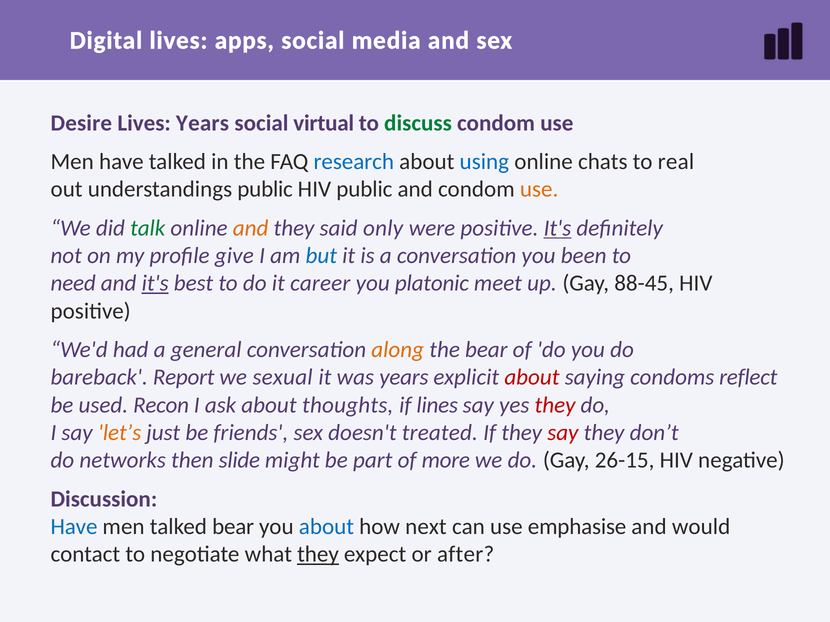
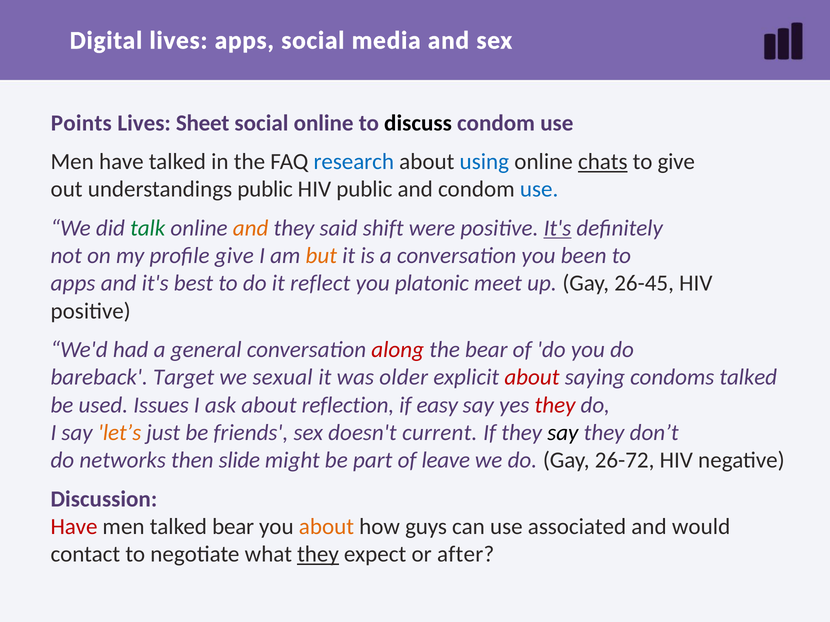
Desire: Desire -> Points
Lives Years: Years -> Sheet
social virtual: virtual -> online
discuss colour: green -> black
chats underline: none -> present
to real: real -> give
use at (539, 189) colour: orange -> blue
only: only -> shift
but colour: blue -> orange
need at (73, 284): need -> apps
it's at (155, 284) underline: present -> none
career: career -> reflect
88-45: 88-45 -> 26-45
along colour: orange -> red
Report: Report -> Target
was years: years -> older
condoms reflect: reflect -> talked
Recon: Recon -> Issues
thoughts: thoughts -> reflection
lines: lines -> easy
treated: treated -> current
say at (563, 433) colour: red -> black
more: more -> leave
26-15: 26-15 -> 26-72
Have at (74, 527) colour: blue -> red
about at (326, 527) colour: blue -> orange
next: next -> guys
emphasise: emphasise -> associated
